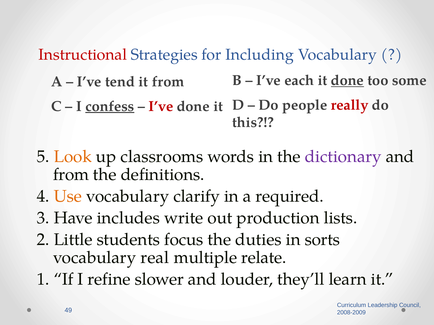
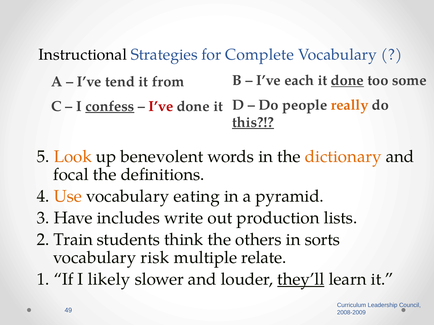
Instructional colour: red -> black
Including: Including -> Complete
really colour: red -> orange
this underline: none -> present
classrooms: classrooms -> benevolent
dictionary colour: purple -> orange
from at (71, 175): from -> focal
clarify: clarify -> eating
required: required -> pyramid
Little: Little -> Train
focus: focus -> think
duties: duties -> others
real: real -> risk
refine: refine -> likely
they’ll underline: none -> present
